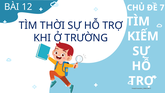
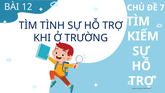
THỜI: THỜI -> TÌNH
